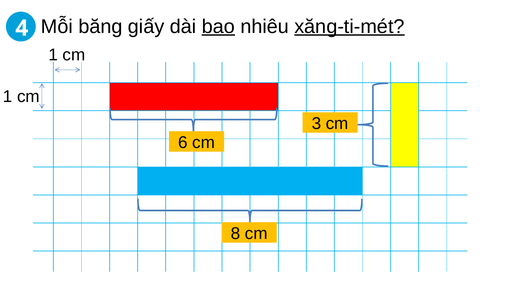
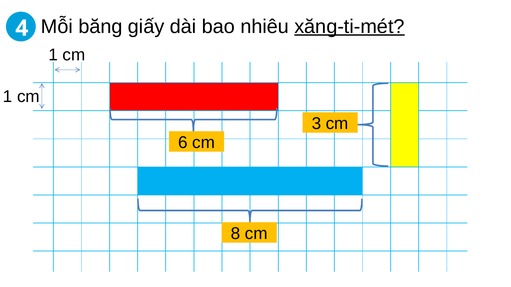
bao underline: present -> none
